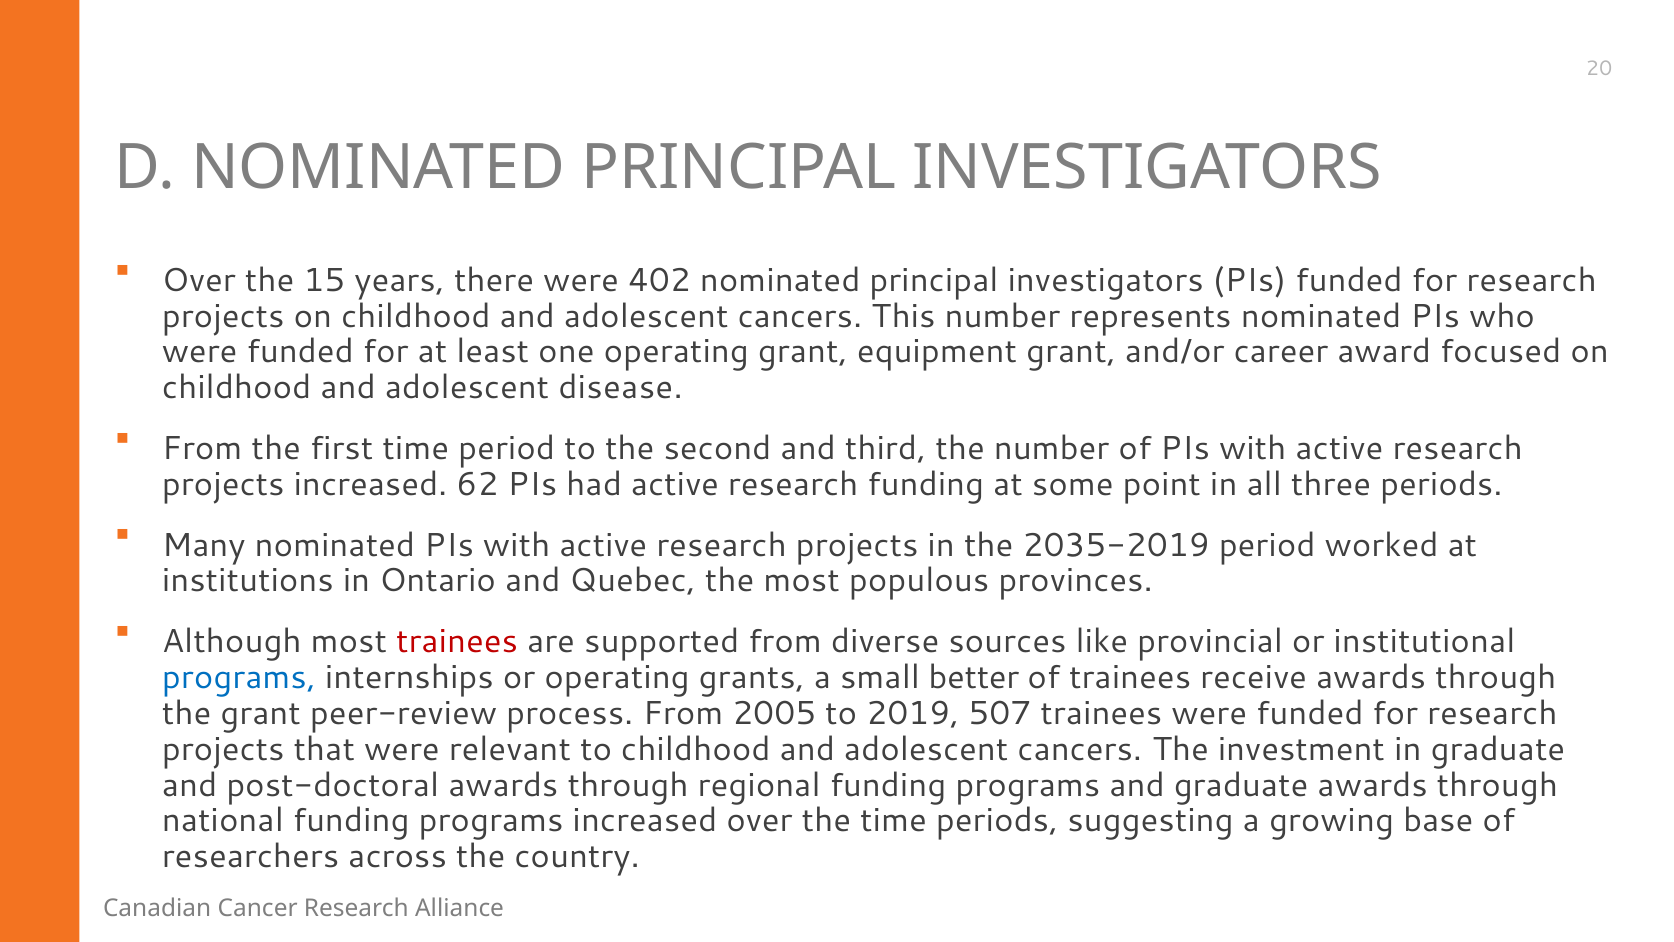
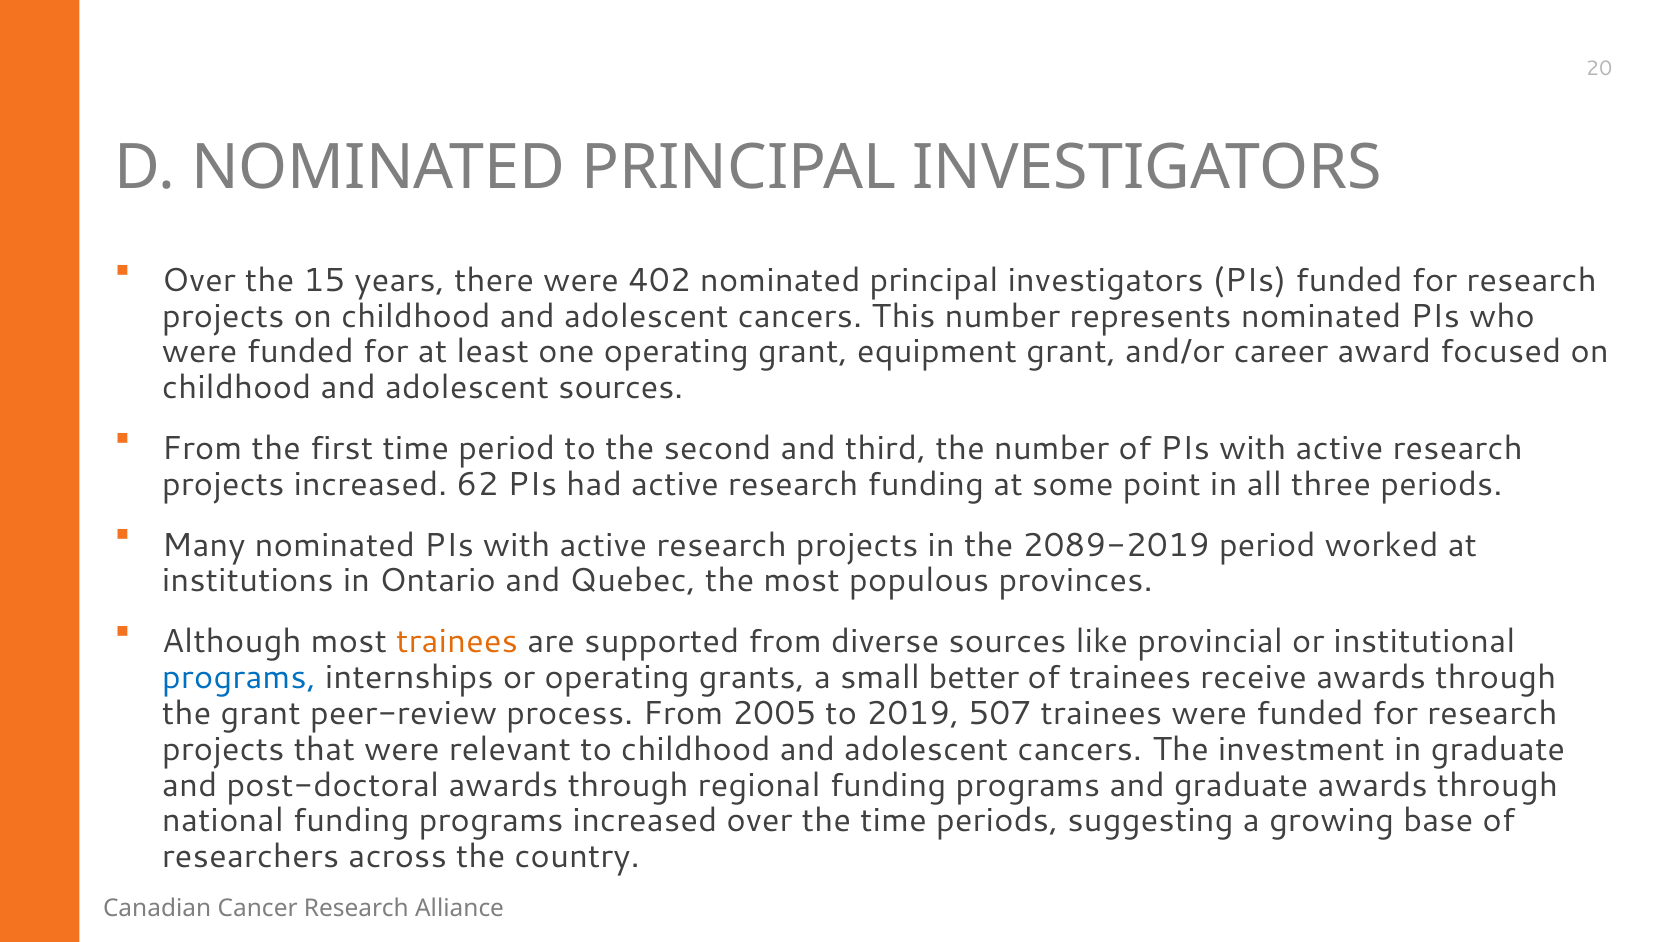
adolescent disease: disease -> sources
2035-2019: 2035-2019 -> 2089-2019
trainees at (457, 642) colour: red -> orange
